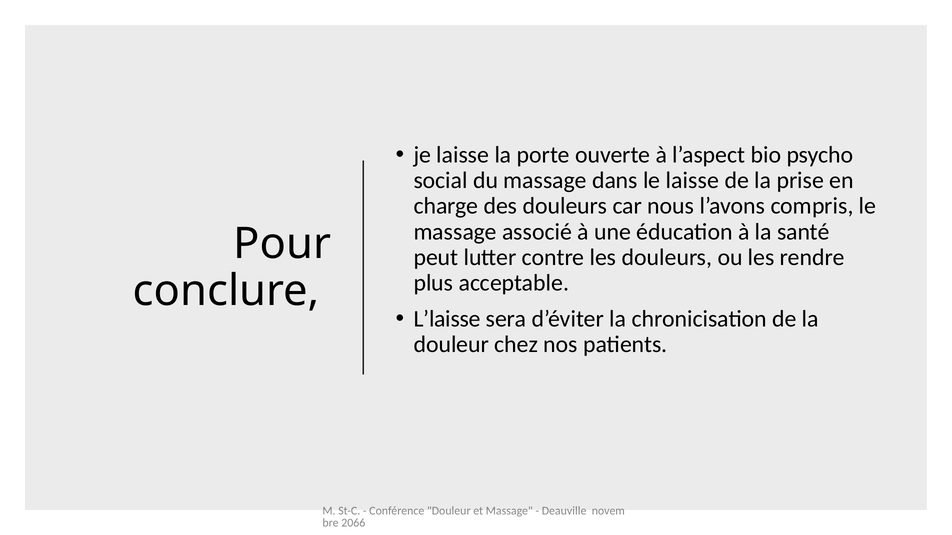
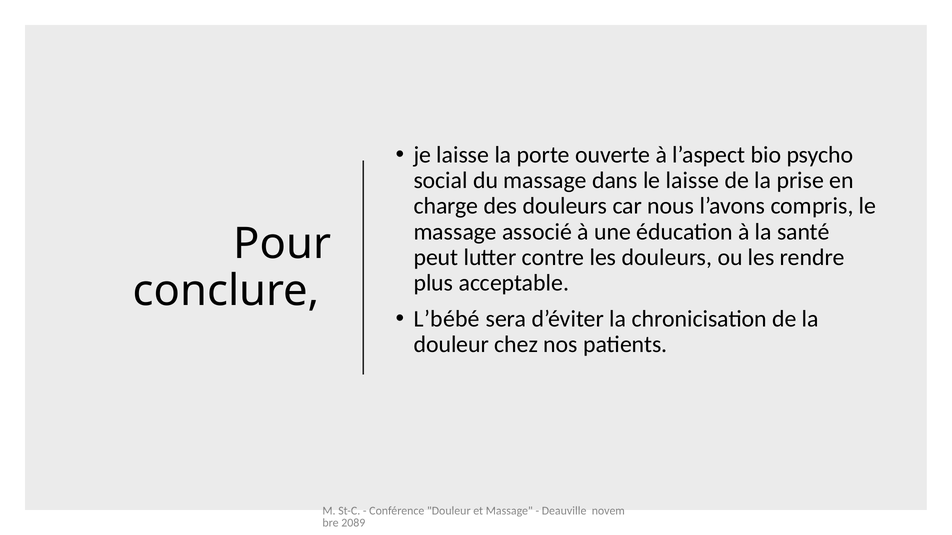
L’laisse: L’laisse -> L’bébé
2066: 2066 -> 2089
